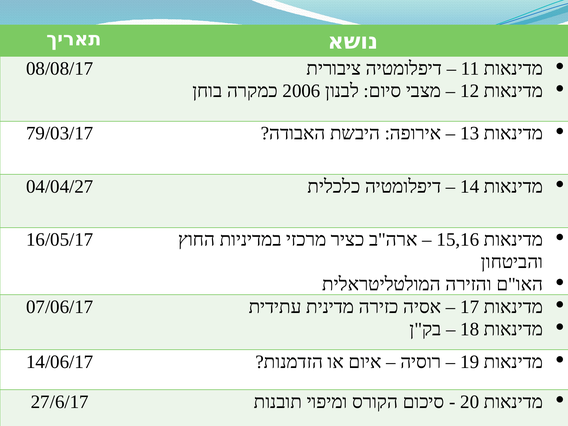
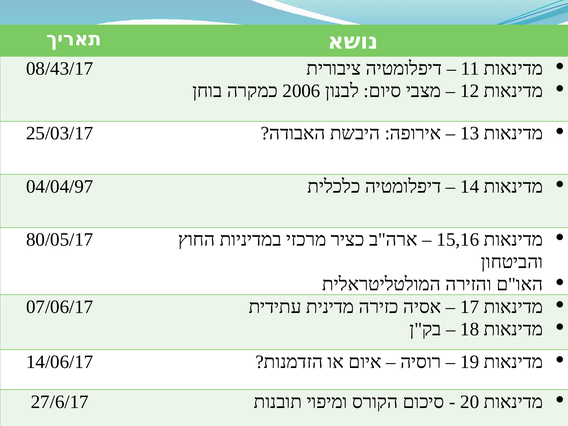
08/08/17: 08/08/17 -> 08/43/17
79/03/17: 79/03/17 -> 25/03/17
04/04/27: 04/04/27 -> 04/04/97
16/05/17: 16/05/17 -> 80/05/17
